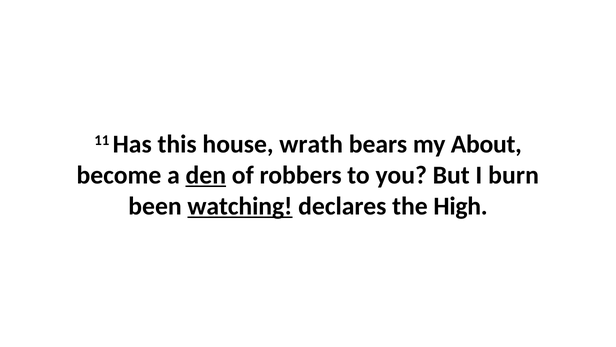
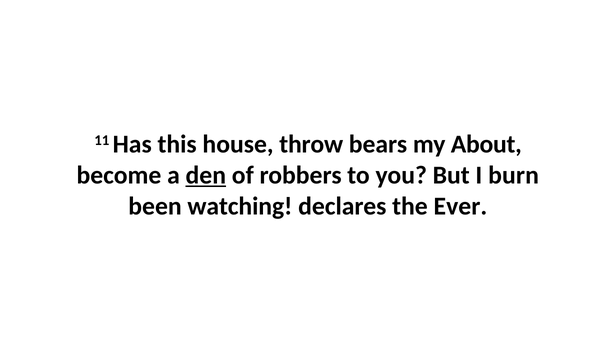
wrath: wrath -> throw
watching underline: present -> none
High: High -> Ever
